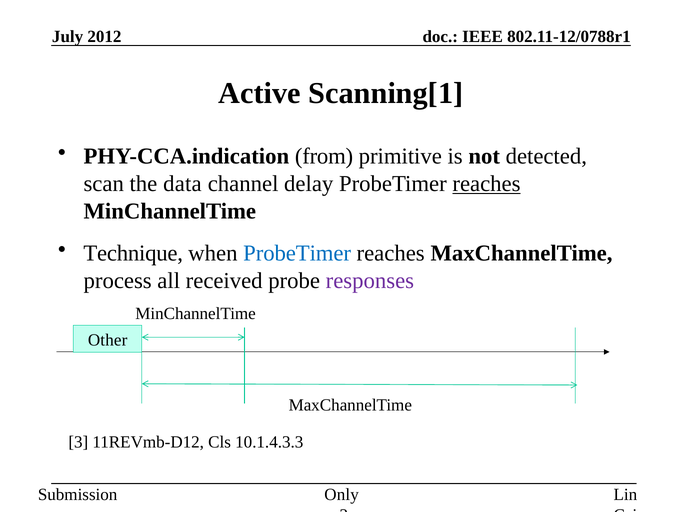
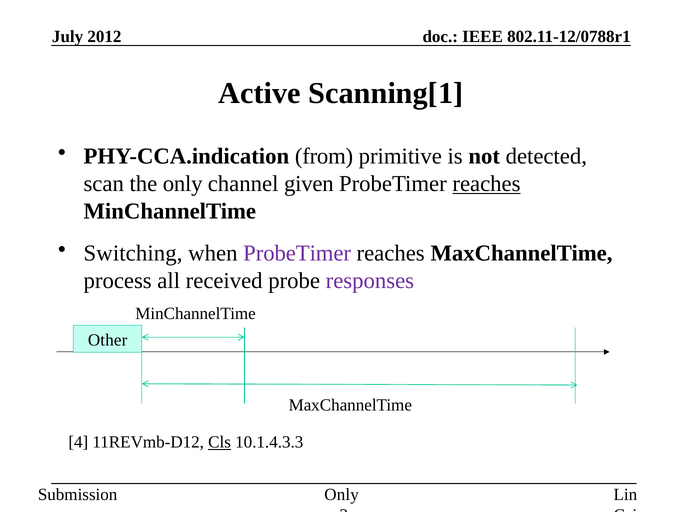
the data: data -> only
delay: delay -> given
Technique: Technique -> Switching
ProbeTimer at (297, 253) colour: blue -> purple
3: 3 -> 4
Cls underline: none -> present
